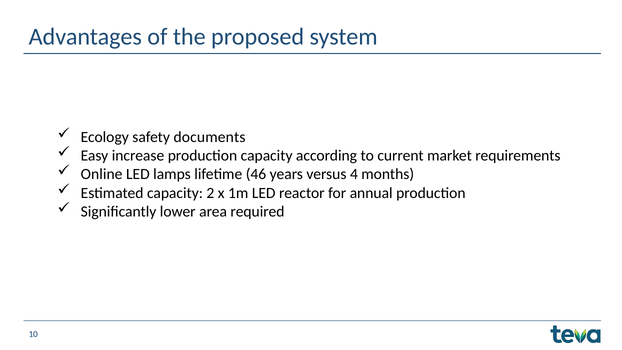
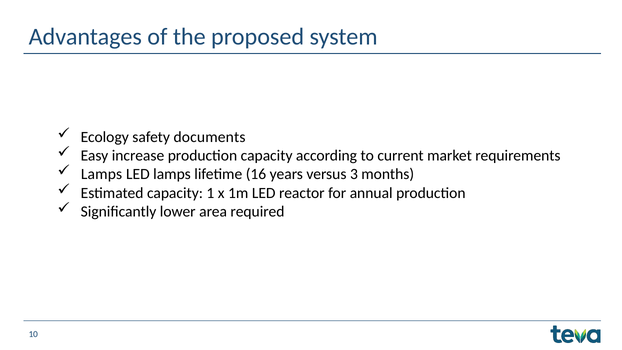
Online at (102, 174): Online -> Lamps
46: 46 -> 16
4: 4 -> 3
2: 2 -> 1
